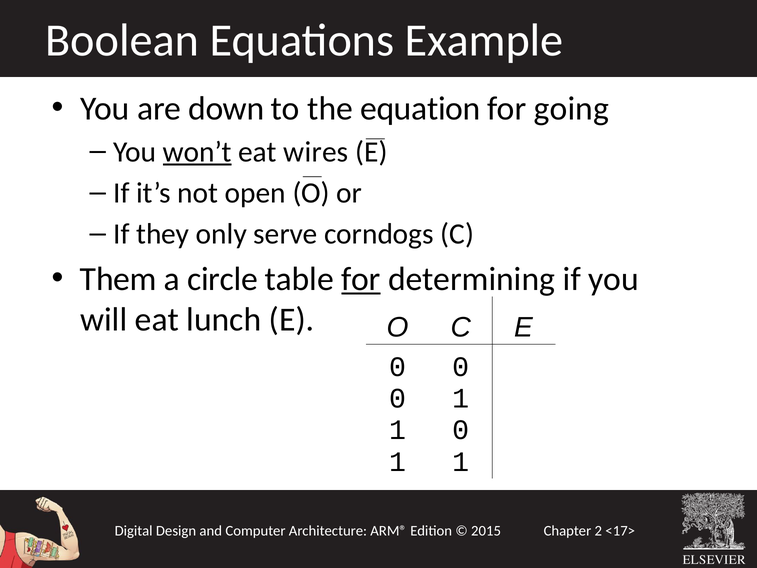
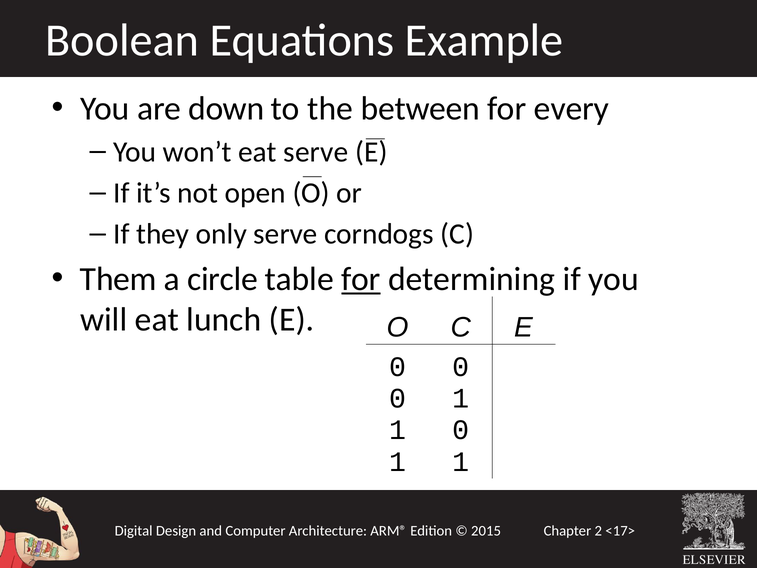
equation: equation -> between
going: going -> every
won’t underline: present -> none
eat wires: wires -> serve
